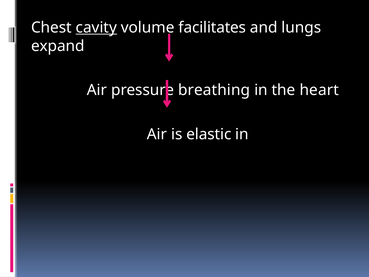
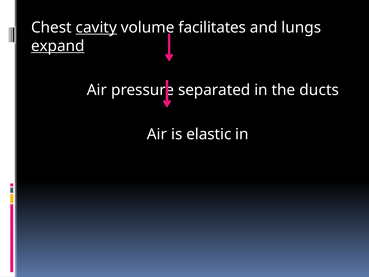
expand underline: none -> present
breathing: breathing -> separated
heart: heart -> ducts
